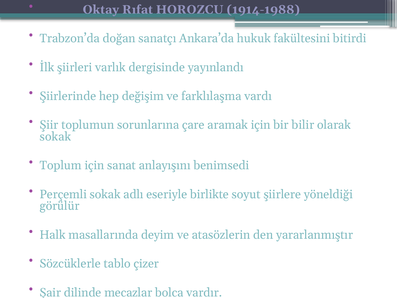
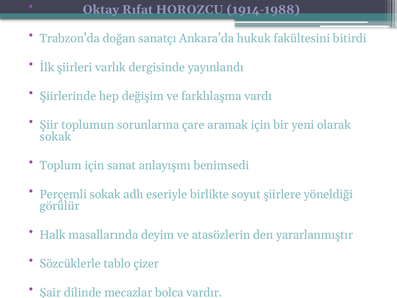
bilir: bilir -> yeni
